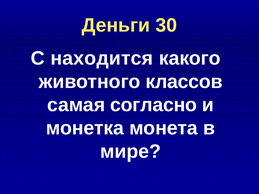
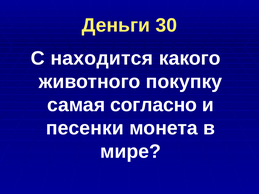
классов: классов -> покупку
монетка: монетка -> песенки
